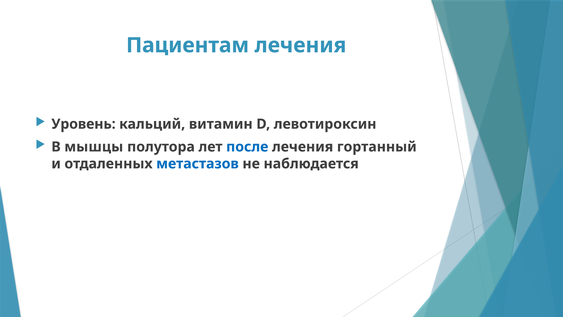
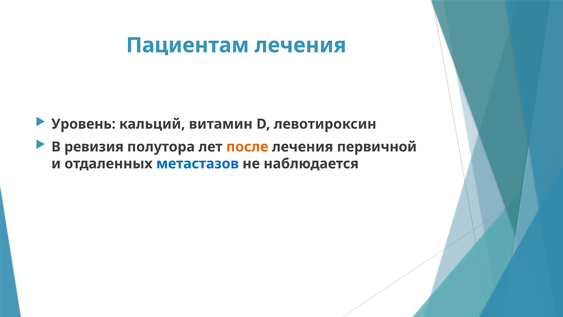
мышцы: мышцы -> ревизия
после colour: blue -> orange
гортанный: гортанный -> первичной
